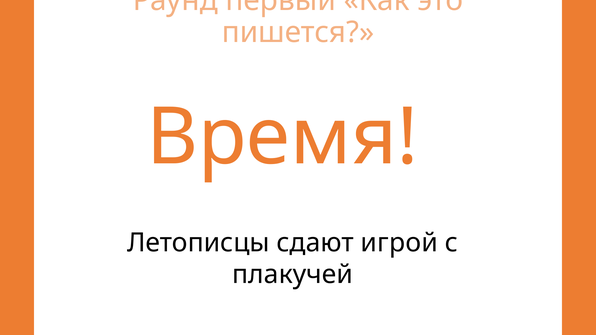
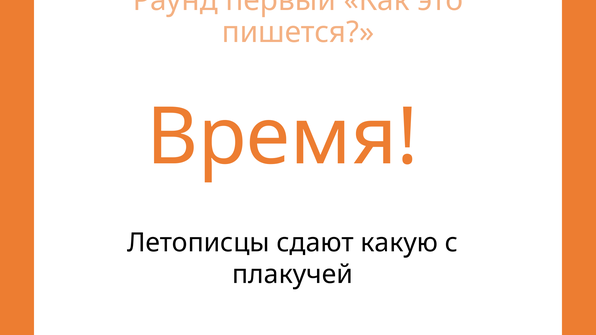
игрой: игрой -> какую
